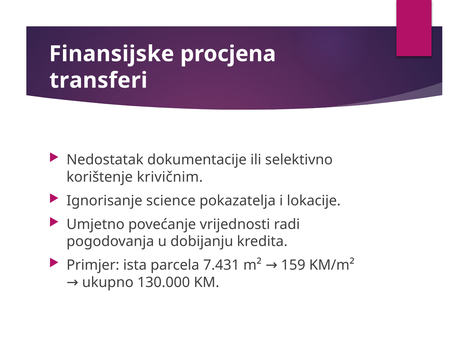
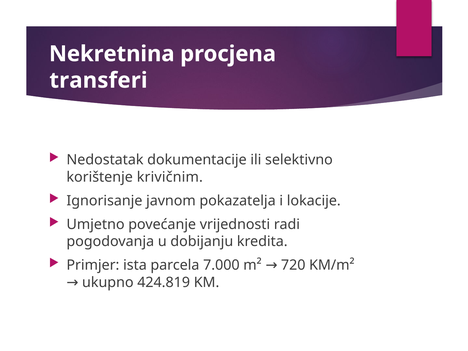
Finansijske: Finansijske -> Nekretnina
science: science -> javnom
7.431: 7.431 -> 7.000
159: 159 -> 720
130.000: 130.000 -> 424.819
